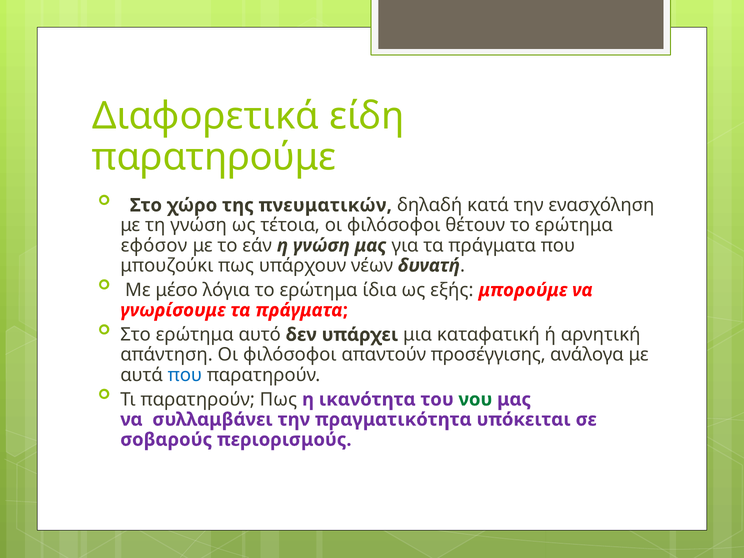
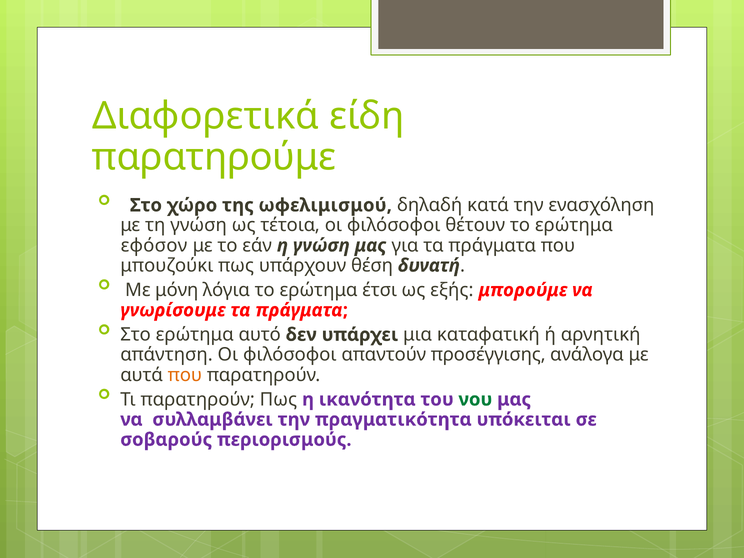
πνευματικών: πνευματικών -> ωφελιμισμού
νέων: νέων -> θέση
μέσο: μέσο -> μόνη
ίδια: ίδια -> έτσι
που at (185, 375) colour: blue -> orange
